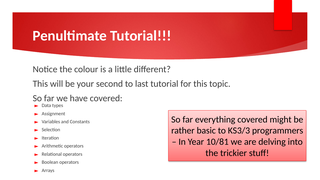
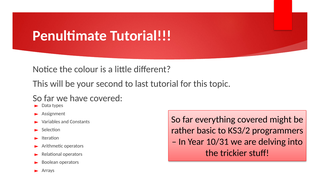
KS3/3: KS3/3 -> KS3/2
10/81: 10/81 -> 10/31
